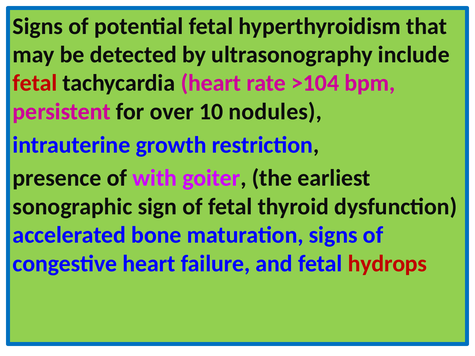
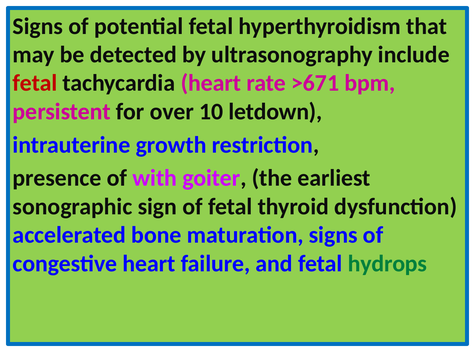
>104: >104 -> >671
nodules: nodules -> letdown
hydrops colour: red -> green
